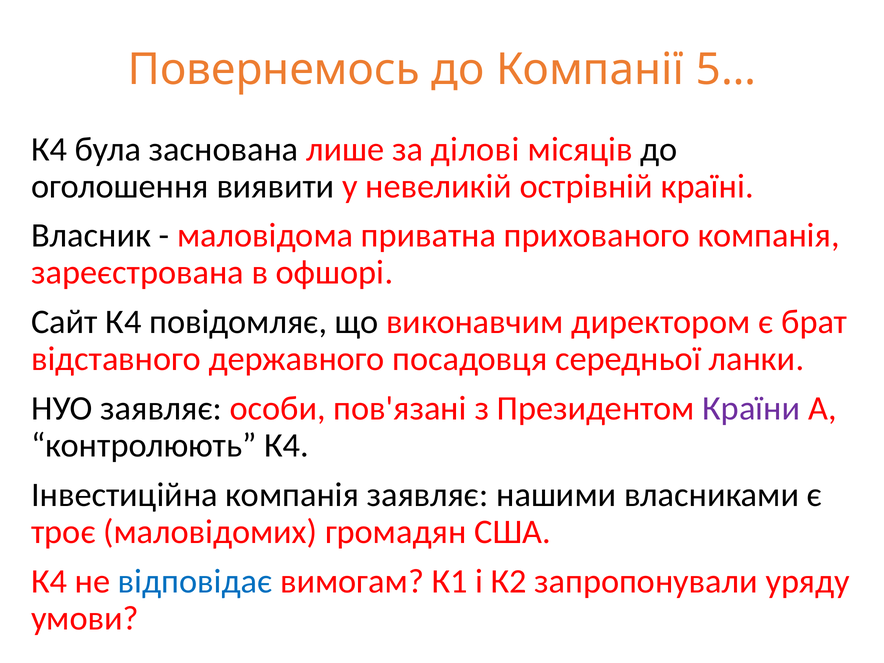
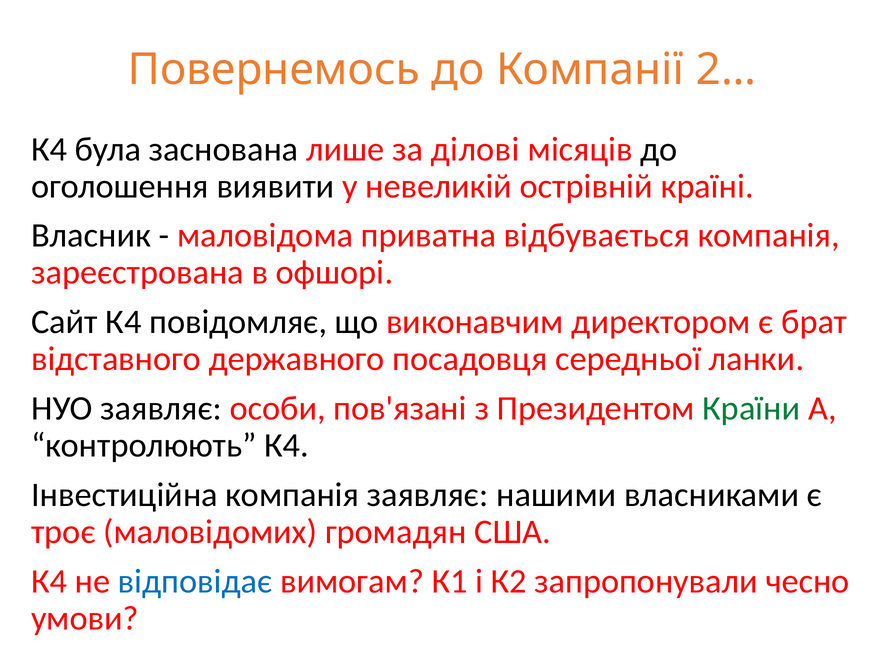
5…: 5… -> 2…
прихованого: прихованого -> відбувається
Країни colour: purple -> green
уряду: уряду -> чесно
